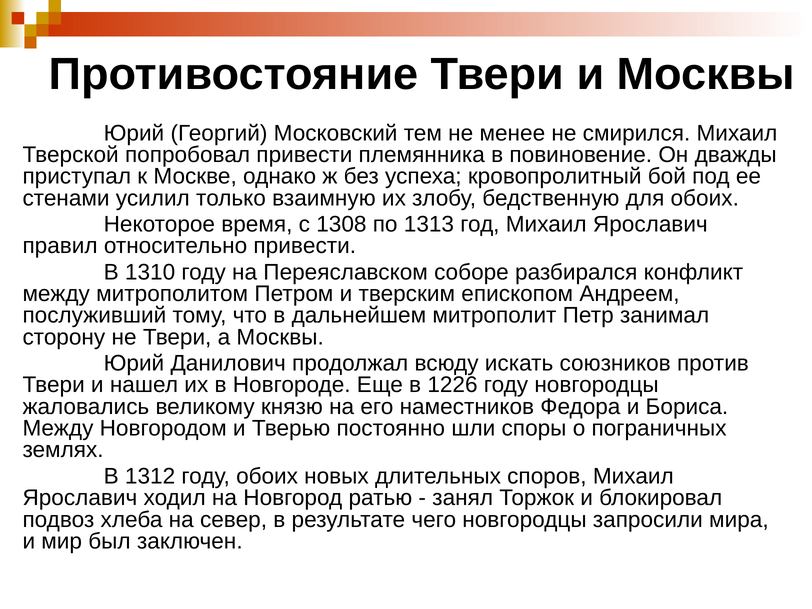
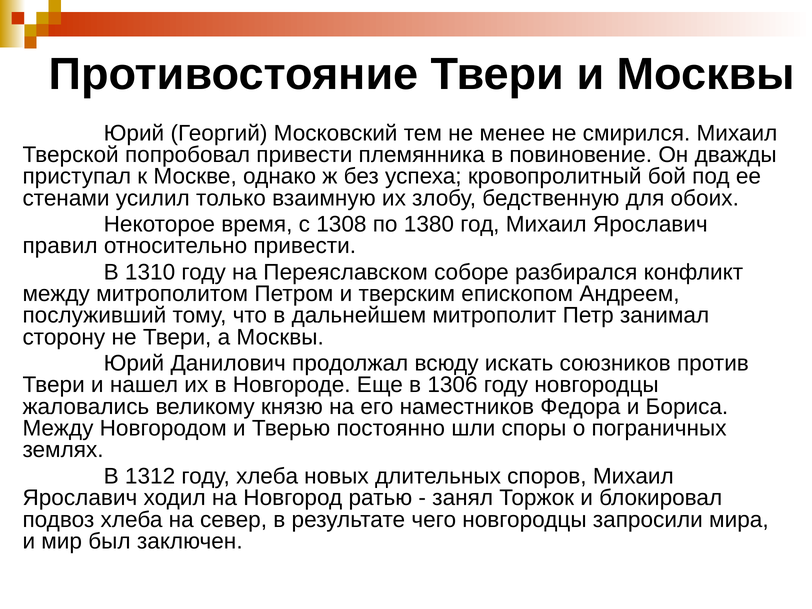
1313: 1313 -> 1380
1226: 1226 -> 1306
году обоих: обоих -> хлеба
